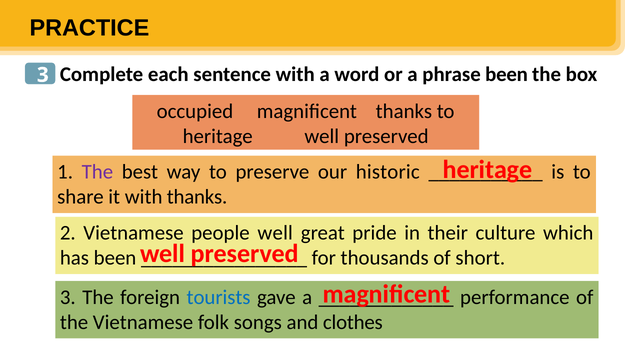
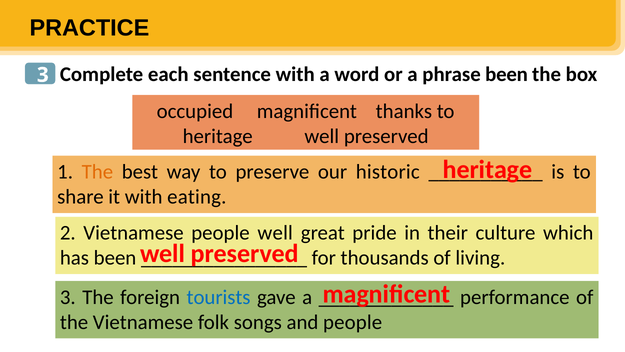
The at (97, 172) colour: purple -> orange
with thanks: thanks -> eating
short: short -> living
and clothes: clothes -> people
